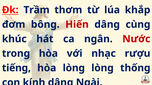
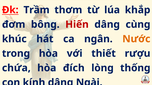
Nước colour: red -> orange
nhạc: nhạc -> thiết
tiếng: tiếng -> chứa
hòa lòng: lòng -> đích
